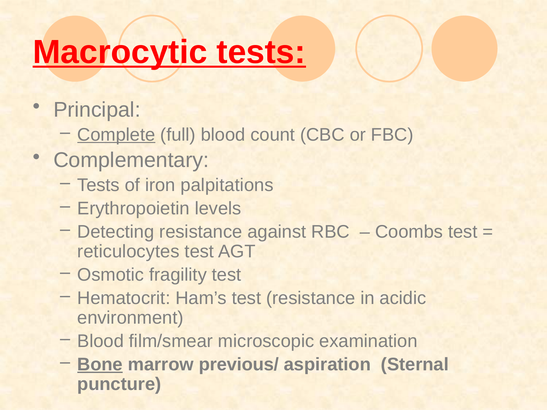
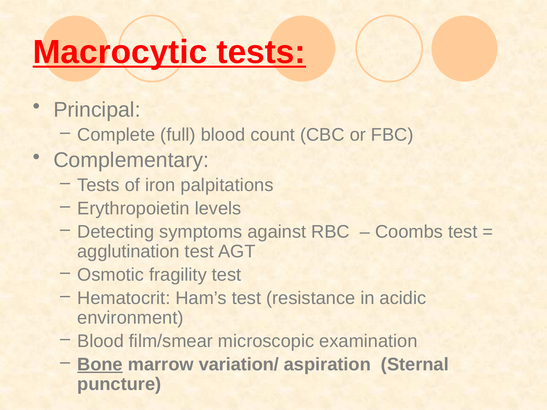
Complete underline: present -> none
Detecting resistance: resistance -> symptoms
reticulocytes: reticulocytes -> agglutination
previous/: previous/ -> variation/
